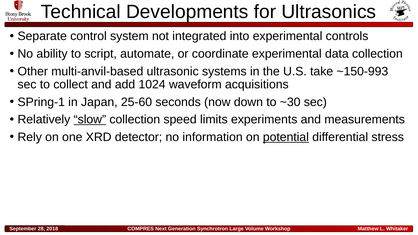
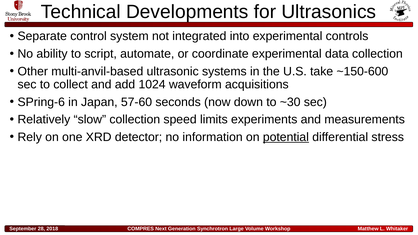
~150-993: ~150-993 -> ~150-600
SPring-1: SPring-1 -> SPring-6
25-60: 25-60 -> 57-60
slow underline: present -> none
